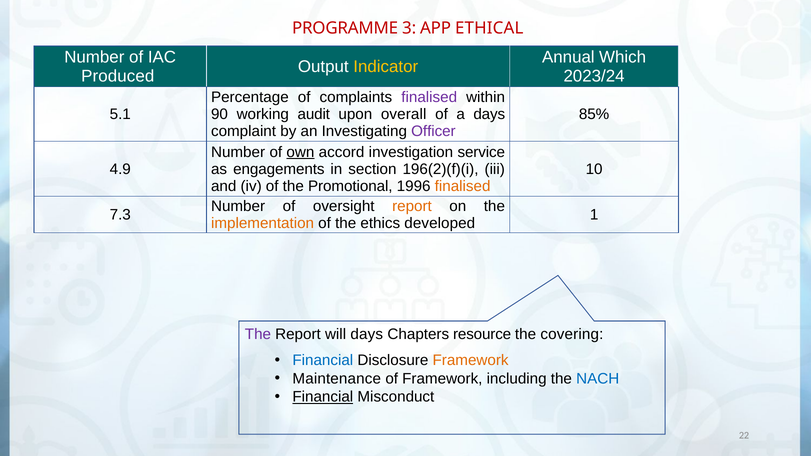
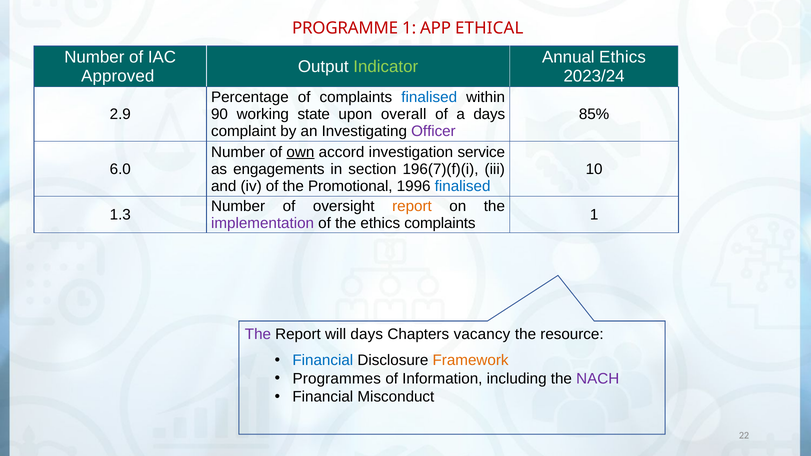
PROGRAMME 3: 3 -> 1
Annual Which: Which -> Ethics
Indicator colour: yellow -> light green
Produced: Produced -> Approved
finalised at (429, 97) colour: purple -> blue
5.1: 5.1 -> 2.9
audit: audit -> state
4.9: 4.9 -> 6.0
196(2)(f)(i: 196(2)(f)(i -> 196(7)(f)(i
finalised at (463, 186) colour: orange -> blue
7.3: 7.3 -> 1.3
implementation colour: orange -> purple
ethics developed: developed -> complaints
resource: resource -> vacancy
covering: covering -> resource
Maintenance: Maintenance -> Programmes
of Framework: Framework -> Information
NACH colour: blue -> purple
Financial at (323, 397) underline: present -> none
